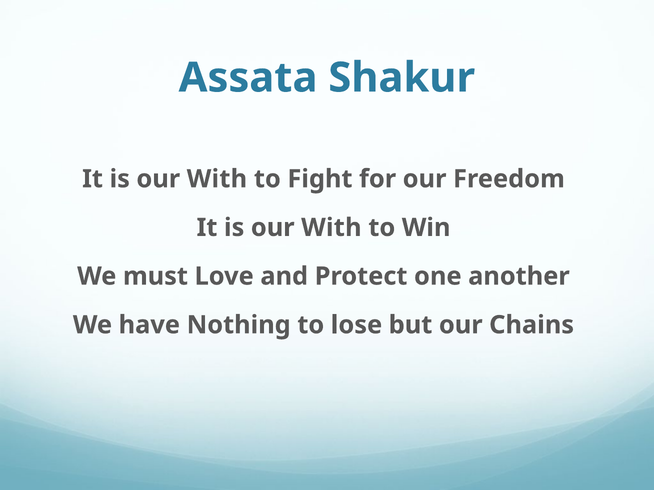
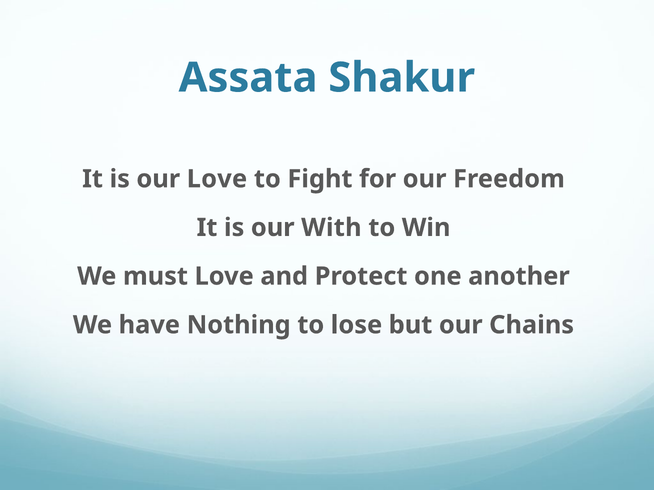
With at (217, 179): With -> Love
